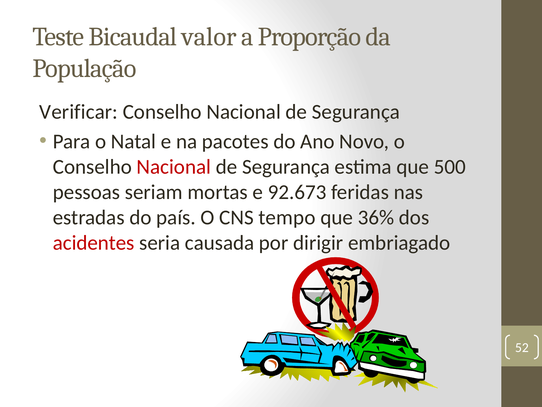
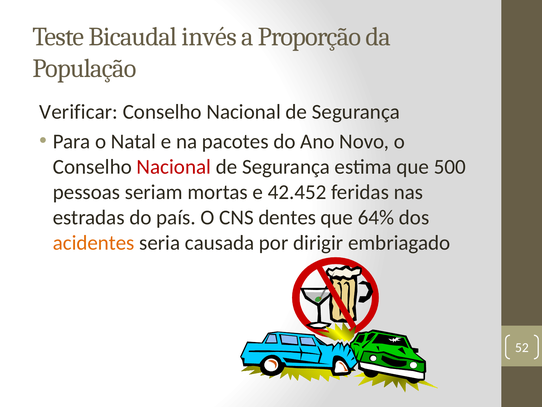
valor: valor -> invés
92.673: 92.673 -> 42.452
tempo: tempo -> dentes
36%: 36% -> 64%
acidentes colour: red -> orange
